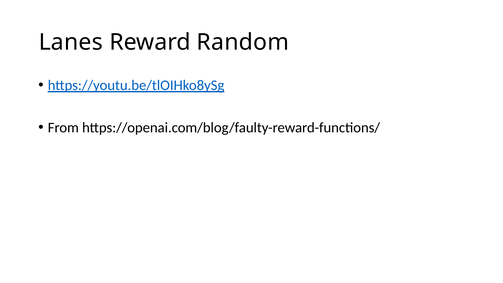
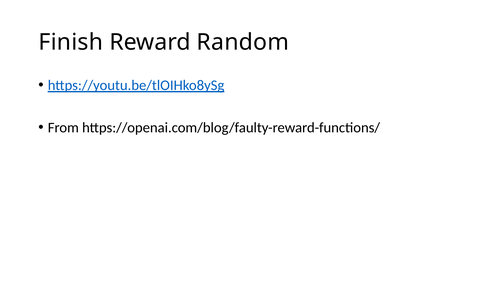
Lanes: Lanes -> Finish
